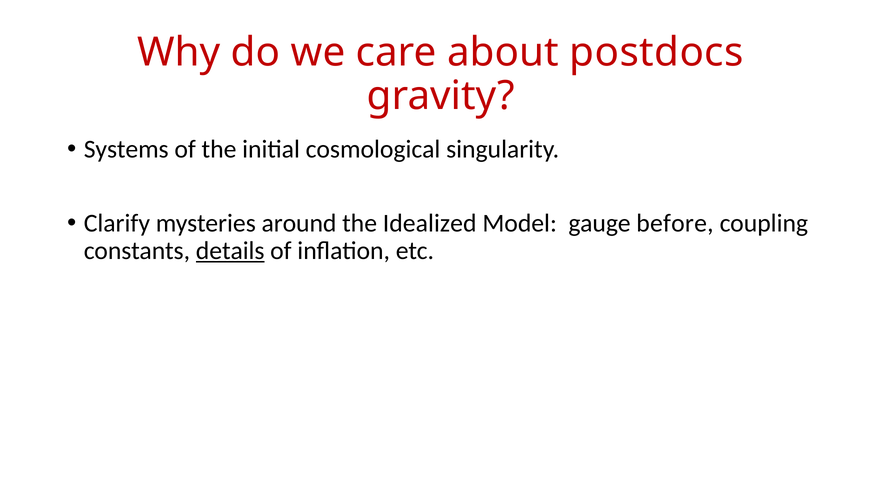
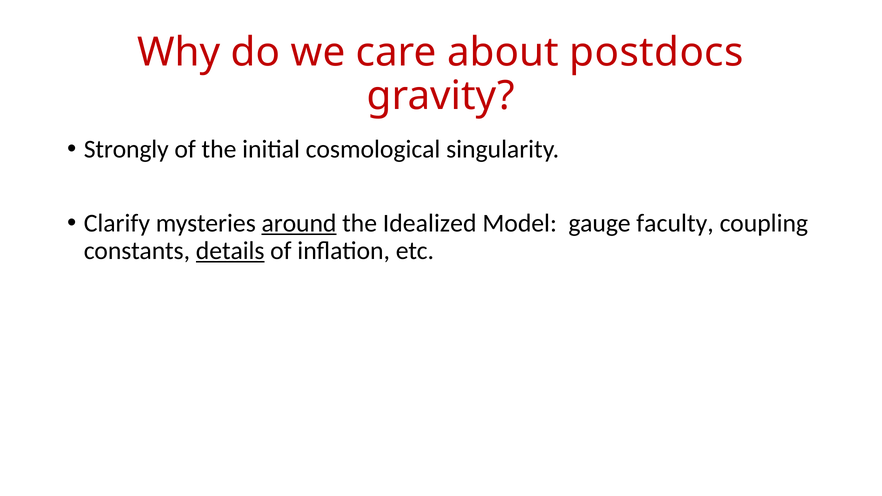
Systems: Systems -> Strongly
around underline: none -> present
before: before -> faculty
